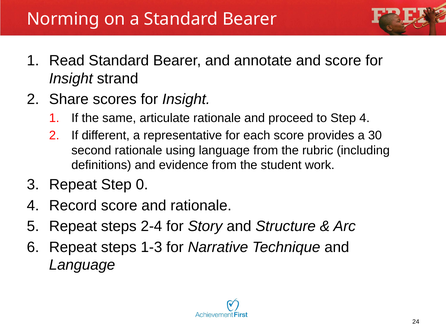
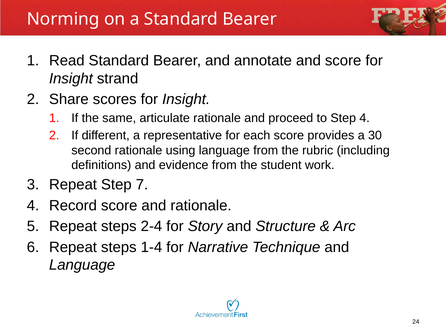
0: 0 -> 7
1-3: 1-3 -> 1-4
